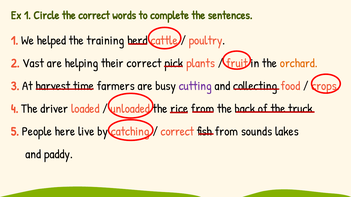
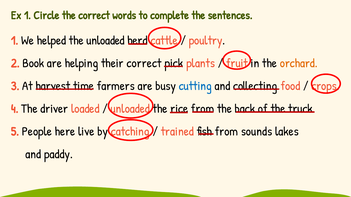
the training: training -> unloaded
Vast: Vast -> Book
cutting colour: purple -> blue
correct at (177, 132): correct -> trained
